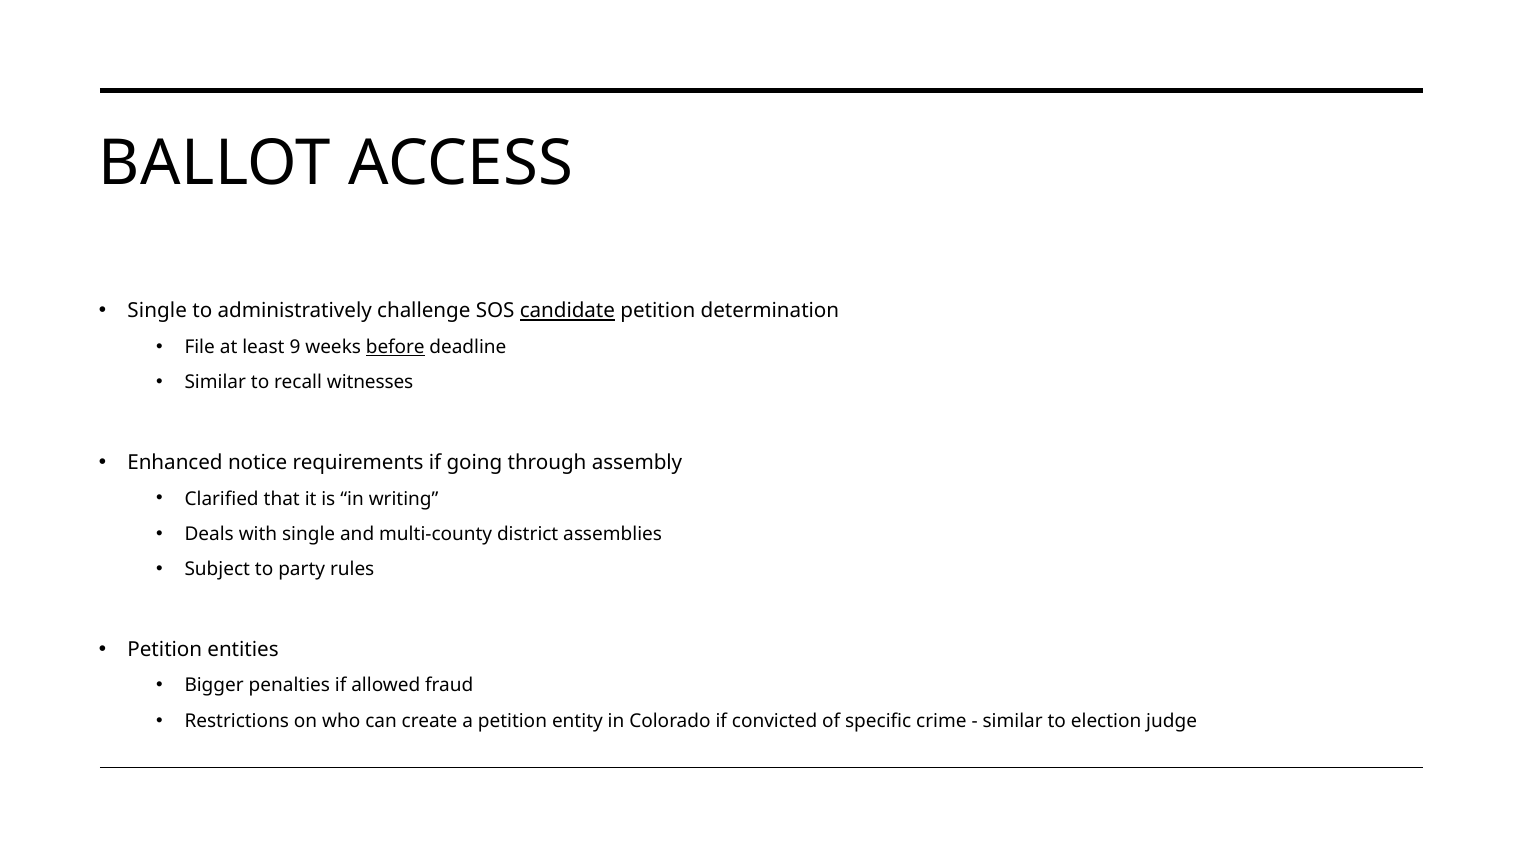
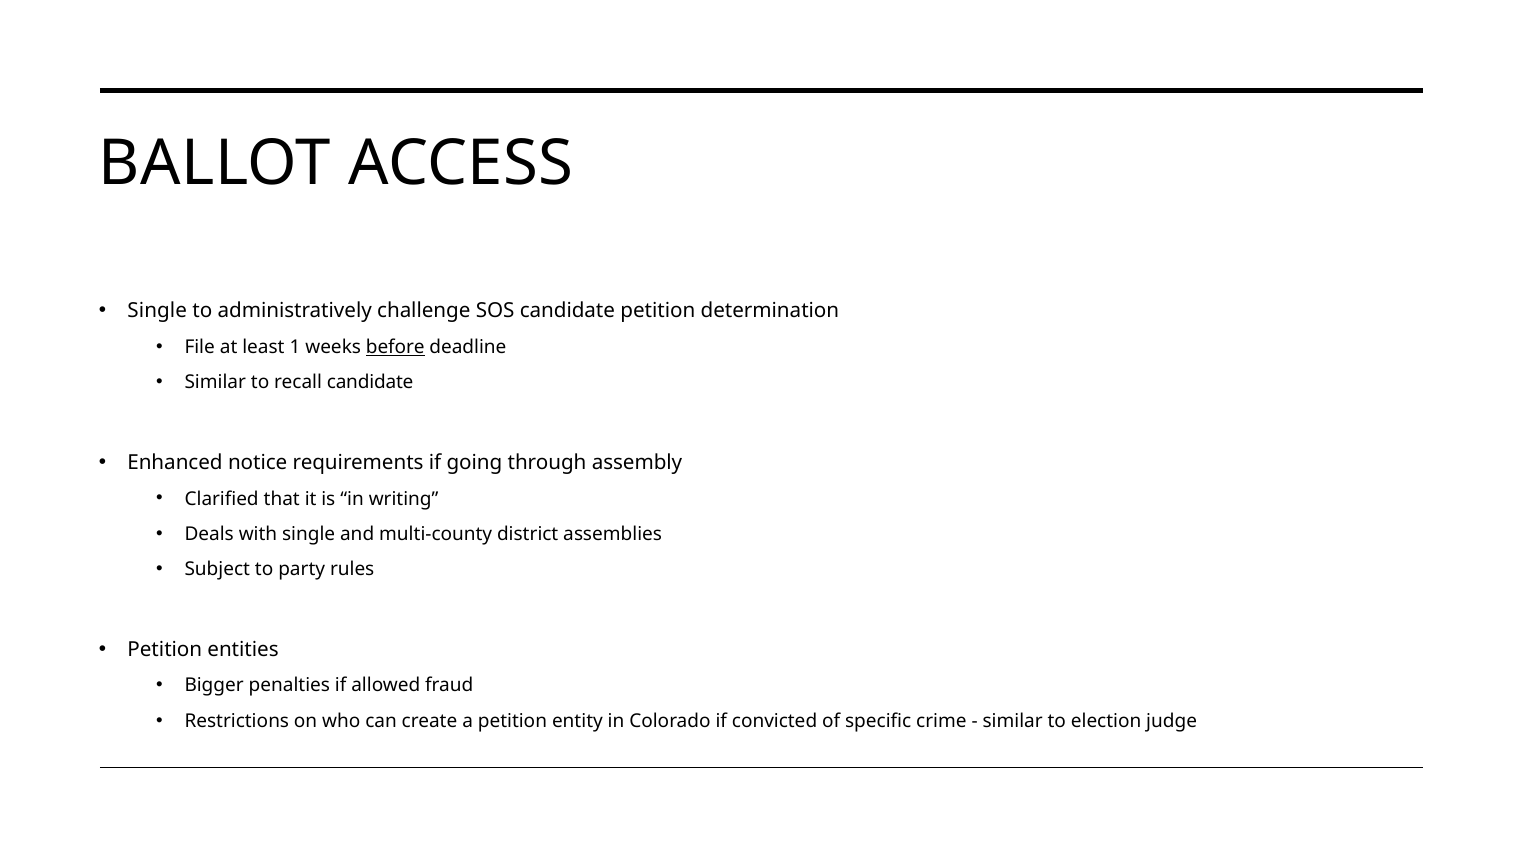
candidate at (567, 311) underline: present -> none
9: 9 -> 1
recall witnesses: witnesses -> candidate
